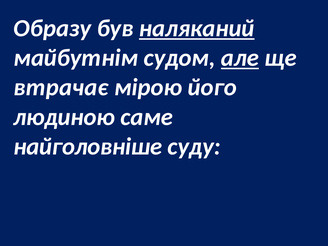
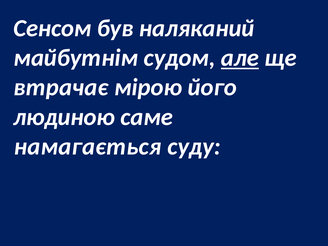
Образу: Образу -> Сенсом
наляканий underline: present -> none
найголовніше: найголовніше -> намагається
